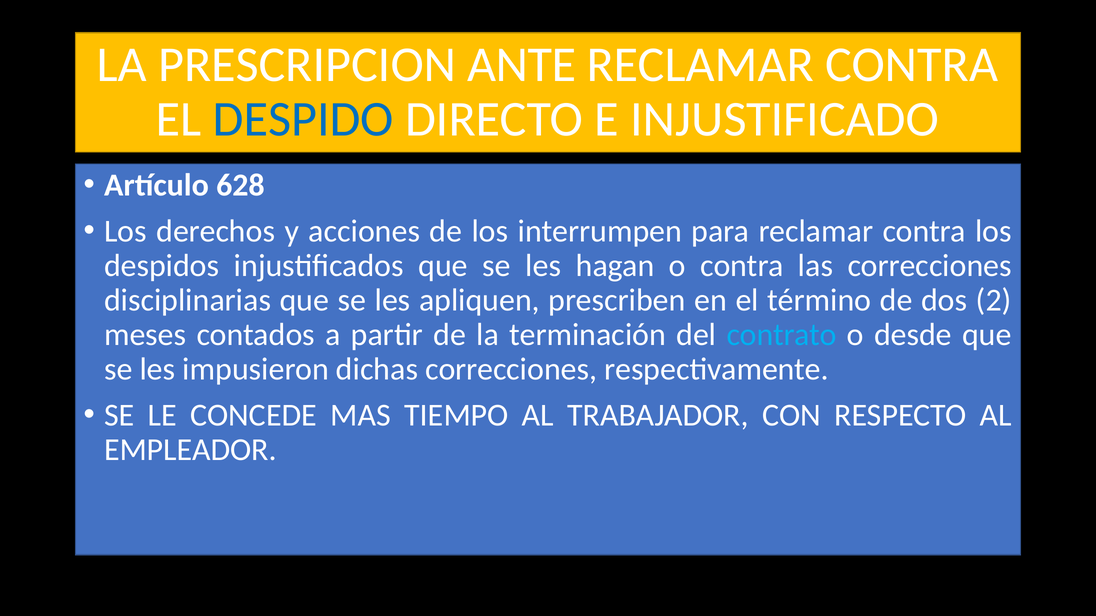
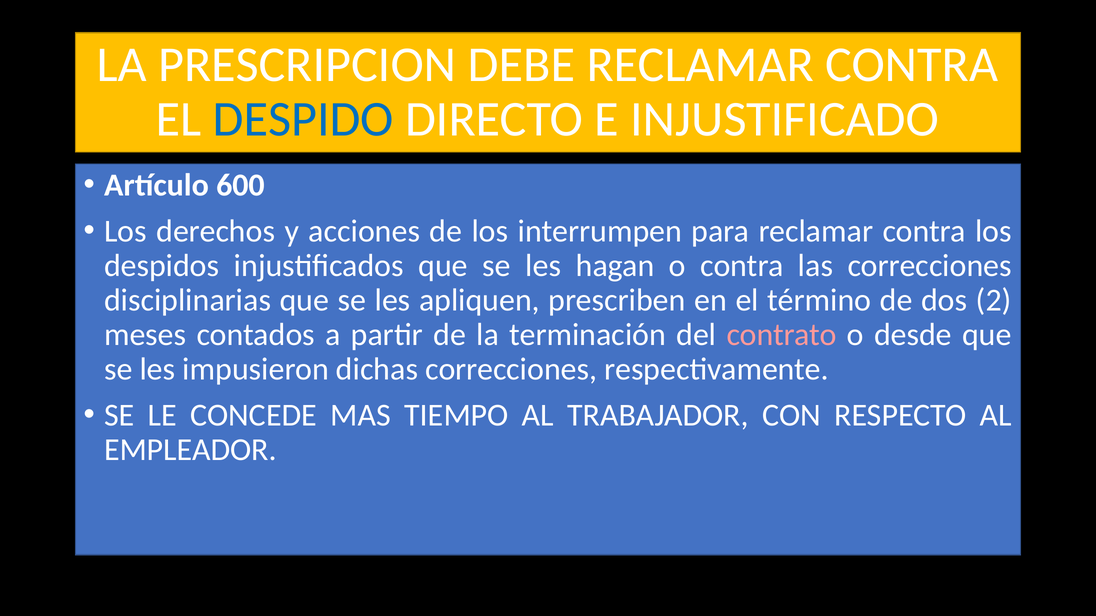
ANTE: ANTE -> DEBE
628: 628 -> 600
contrato colour: light blue -> pink
